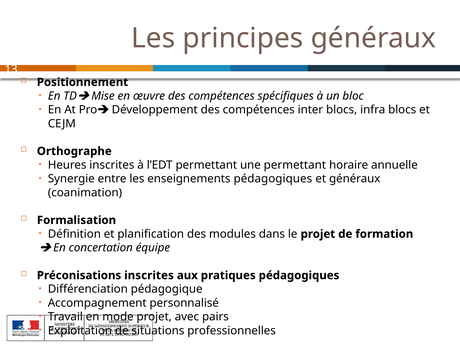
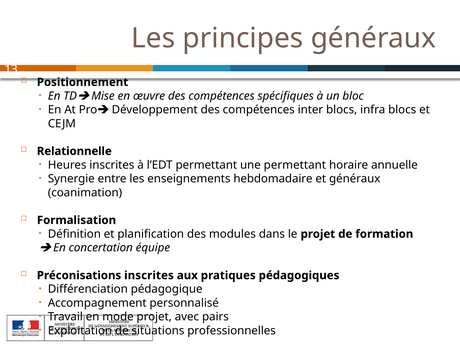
Orthographe: Orthographe -> Relationnelle
enseignements pédagogiques: pédagogiques -> hebdomadaire
